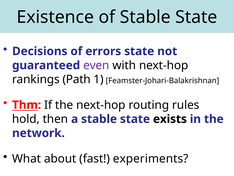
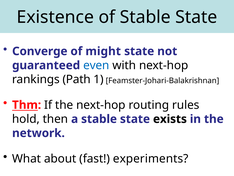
Decisions: Decisions -> Converge
errors: errors -> might
even colour: purple -> blue
